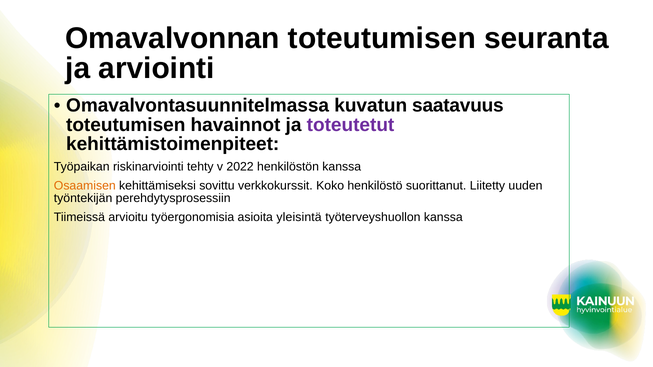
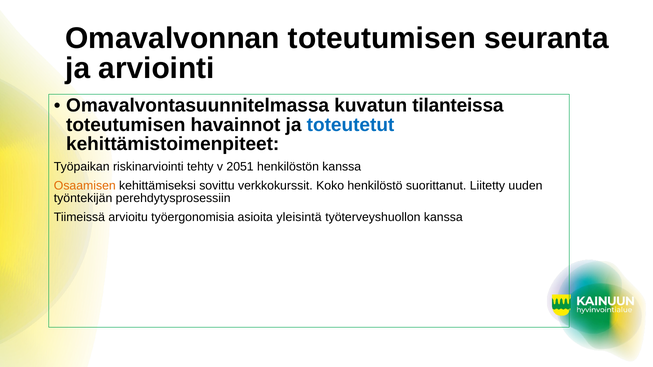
saatavuus: saatavuus -> tilanteissa
toteutetut colour: purple -> blue
2022: 2022 -> 2051
